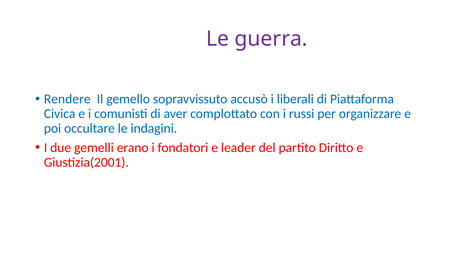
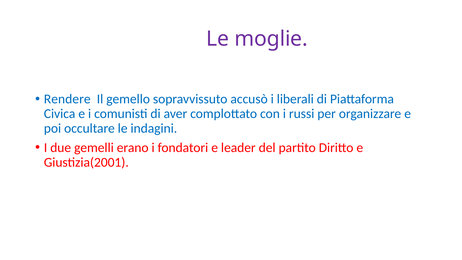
guerra: guerra -> moglie
